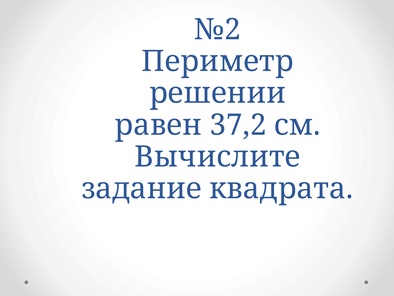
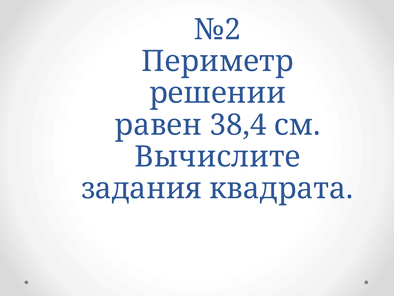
37,2: 37,2 -> 38,4
задание: задание -> задания
